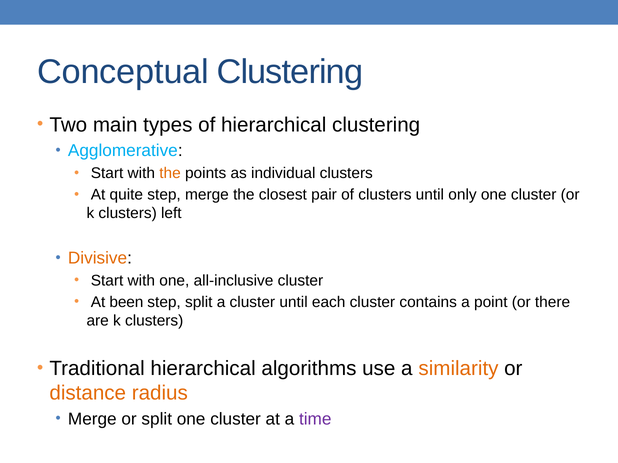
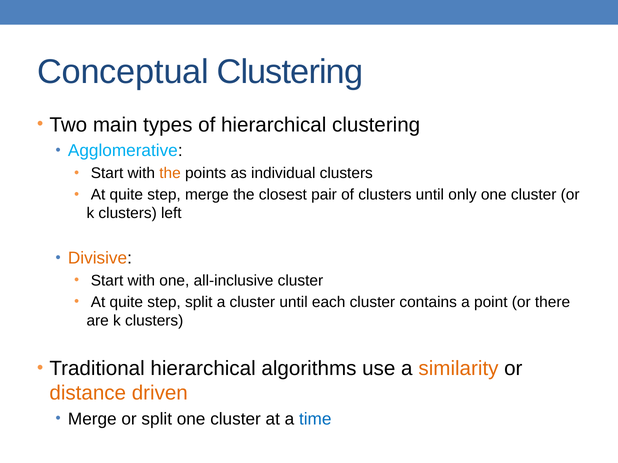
been at (126, 303): been -> quite
radius: radius -> driven
time colour: purple -> blue
